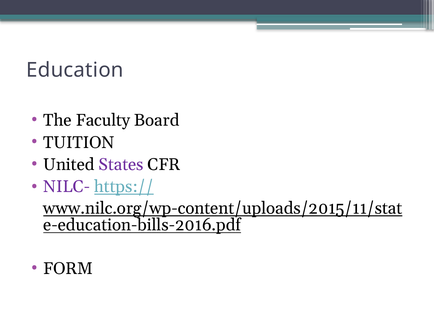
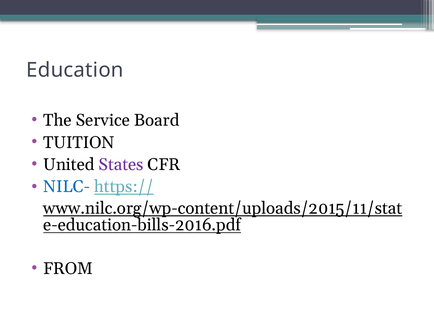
Faculty: Faculty -> Service
NILC- colour: purple -> blue
FORM: FORM -> FROM
